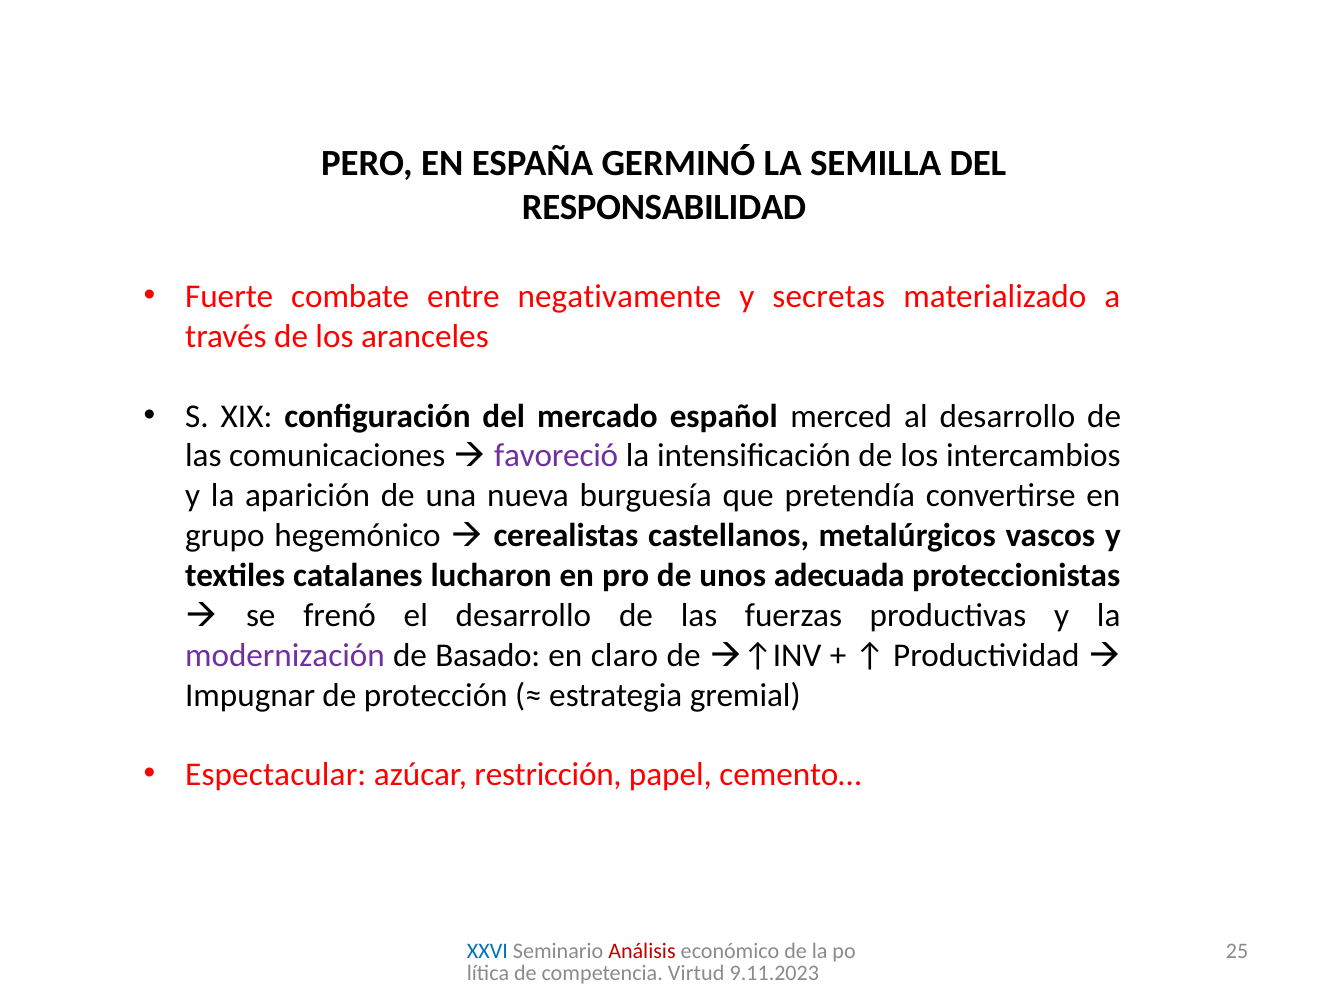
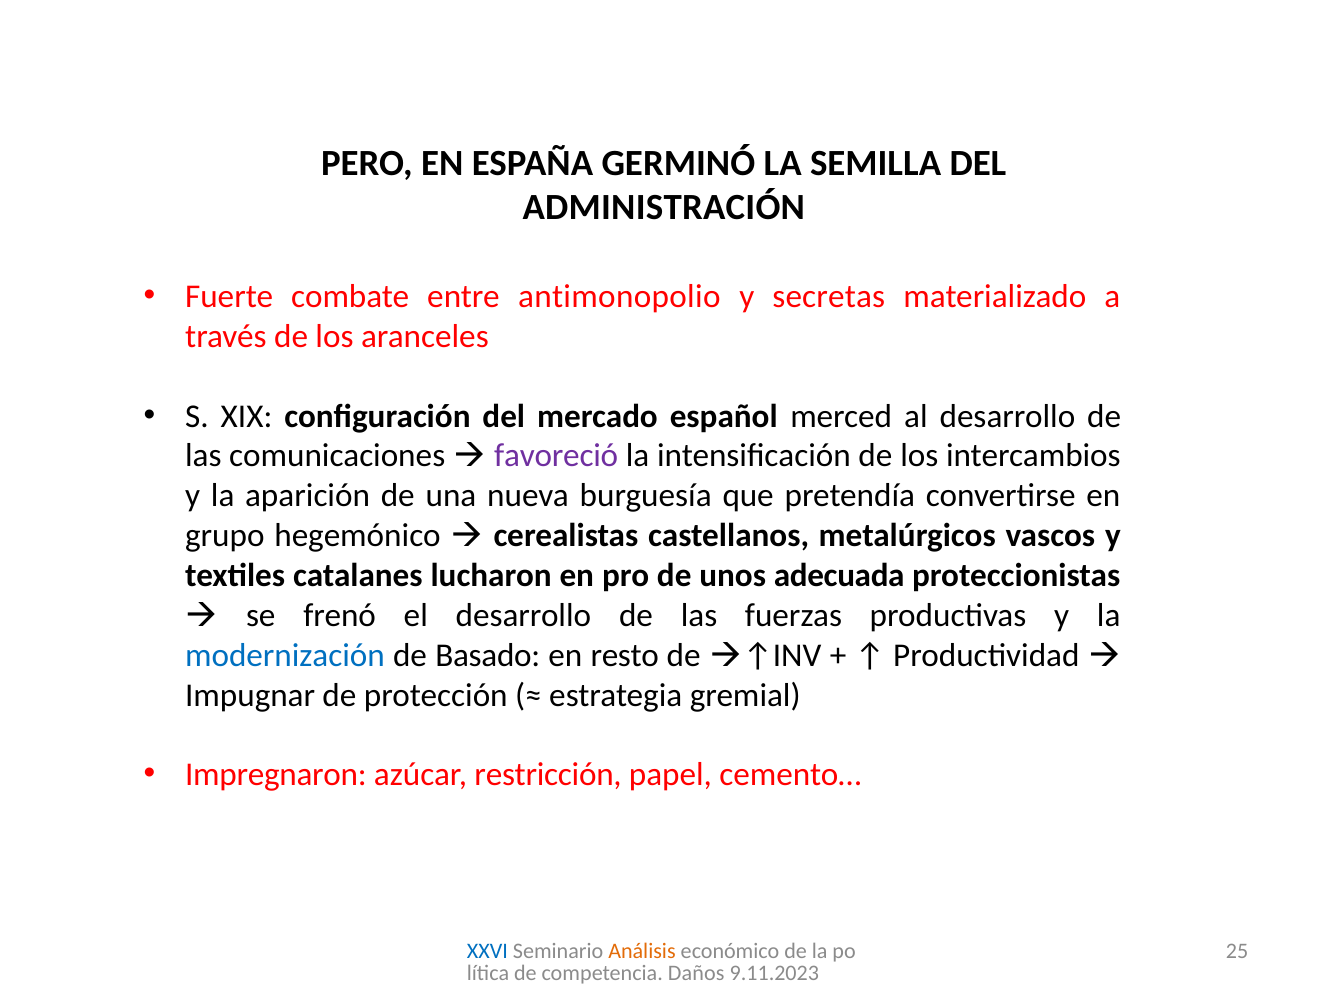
RESPONSABILIDAD: RESPONSABILIDAD -> ADMINISTRACIÓN
negativamente: negativamente -> antimonopolio
modernización colour: purple -> blue
claro: claro -> resto
Espectacular: Espectacular -> Impregnaron
Análisis colour: red -> orange
Virtud: Virtud -> Daños
